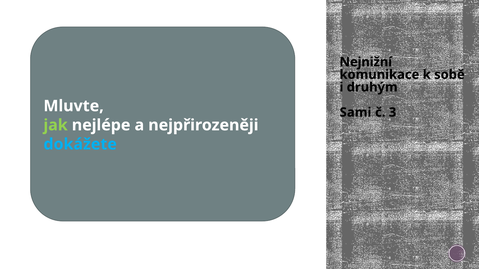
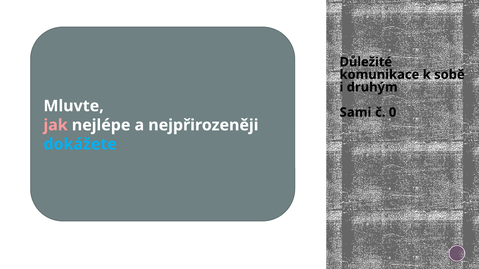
Nejnižní: Nejnižní -> Důležité
3: 3 -> 0
jak colour: light green -> pink
